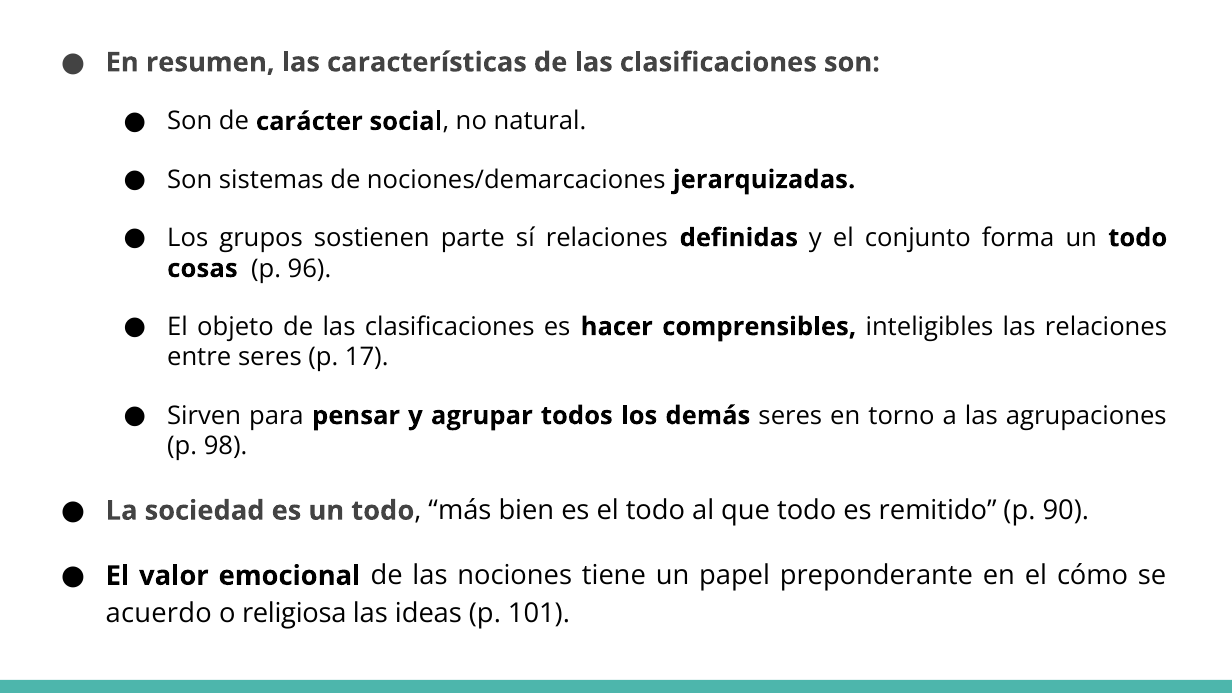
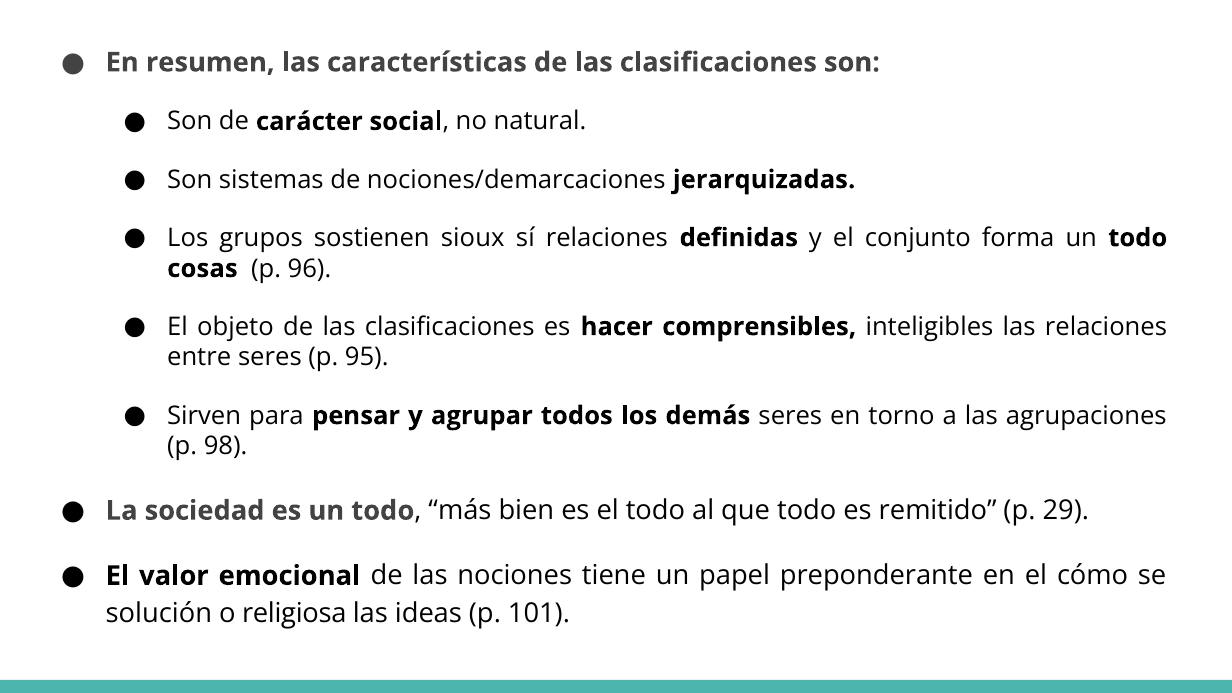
parte: parte -> sioux
17: 17 -> 95
90: 90 -> 29
acuerdo: acuerdo -> solución
